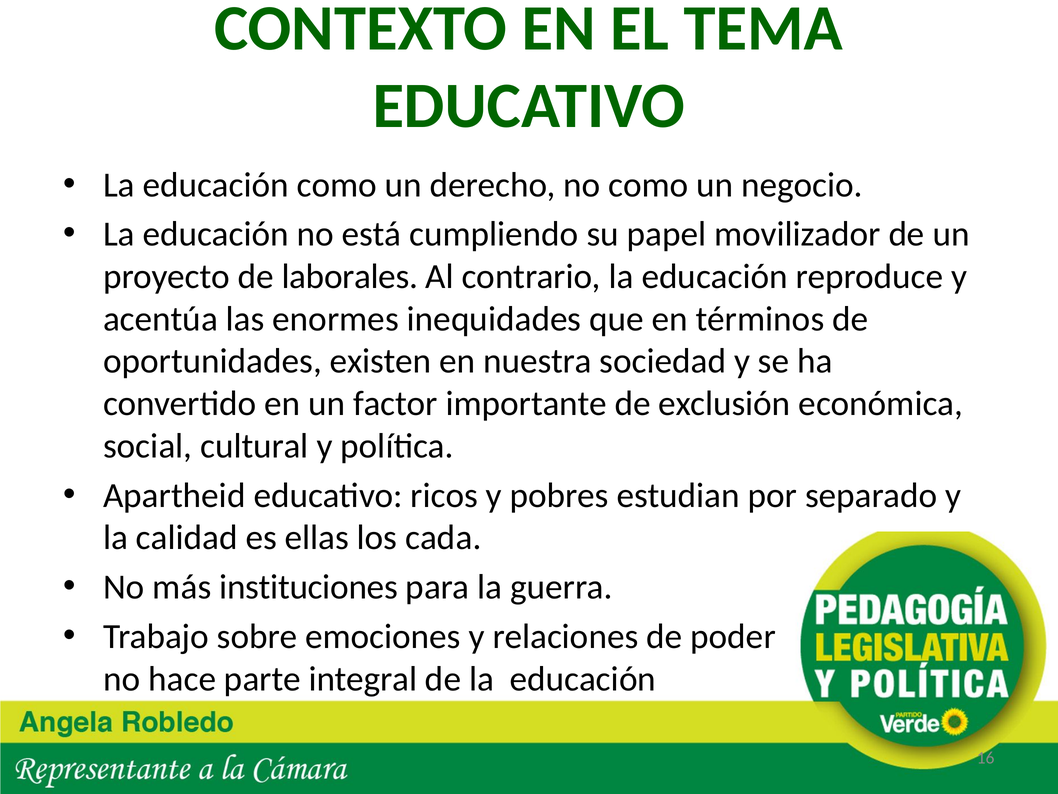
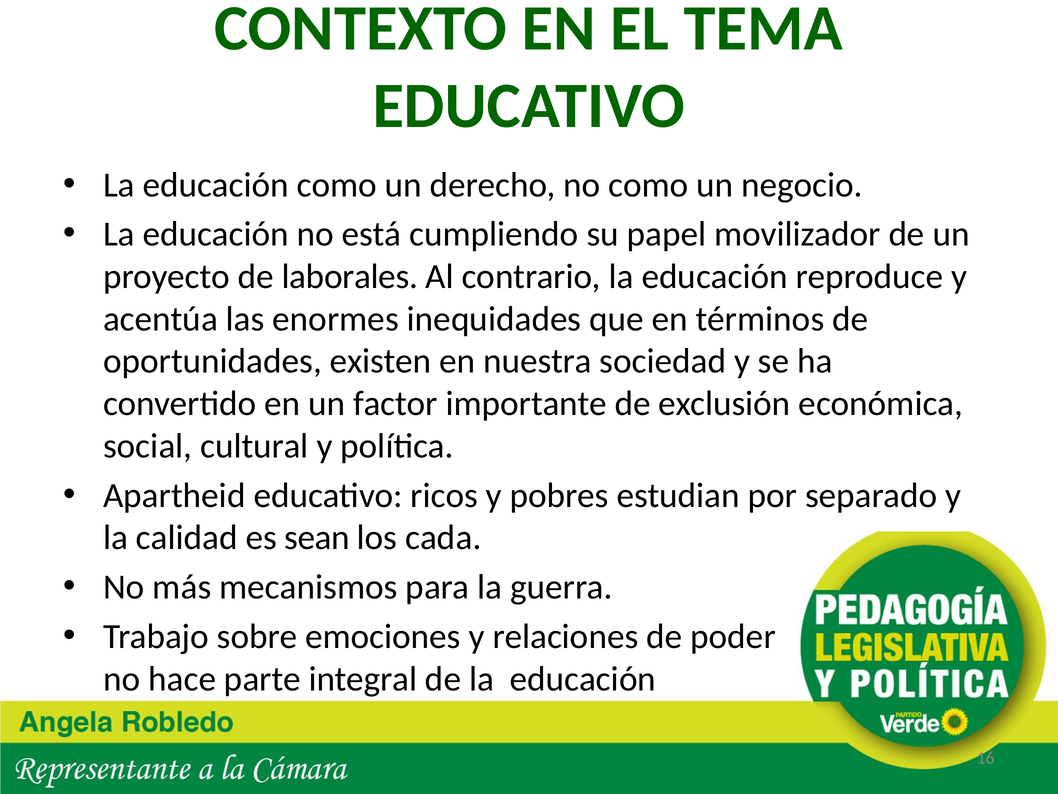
ellas: ellas -> sean
instituciones: instituciones -> mecanismos
